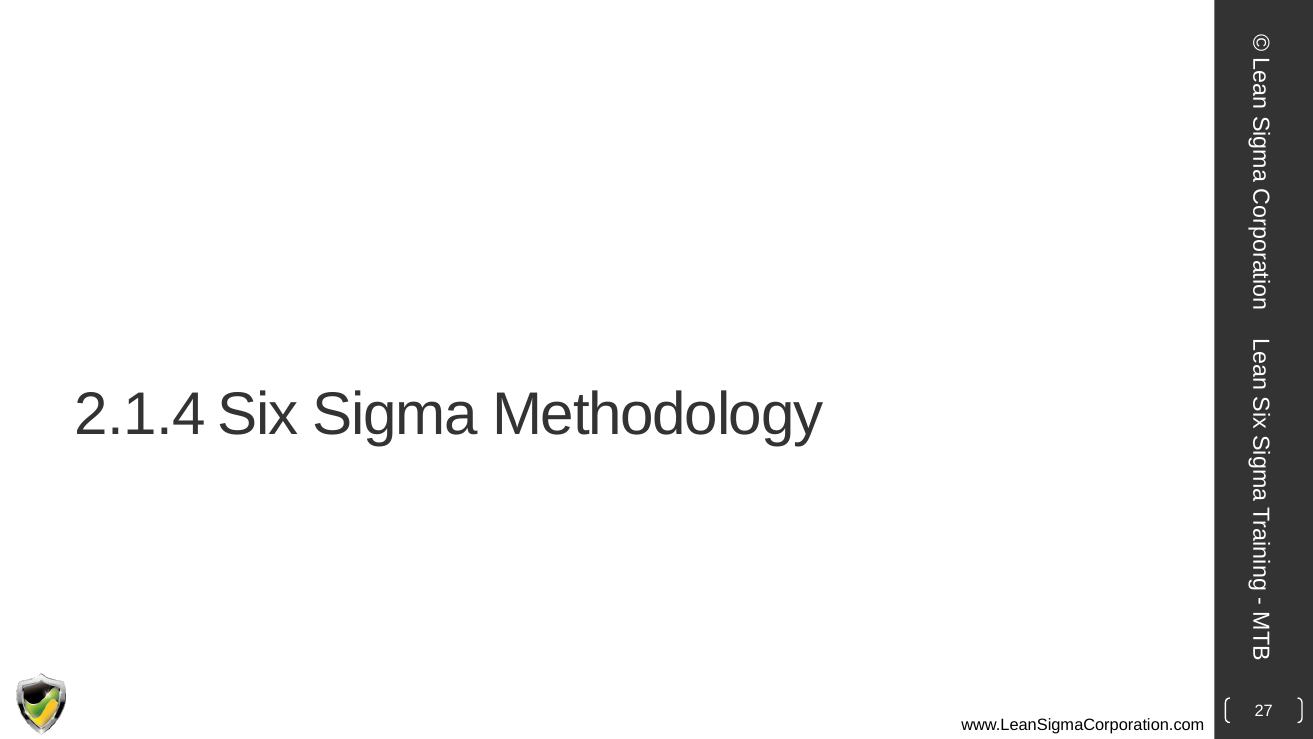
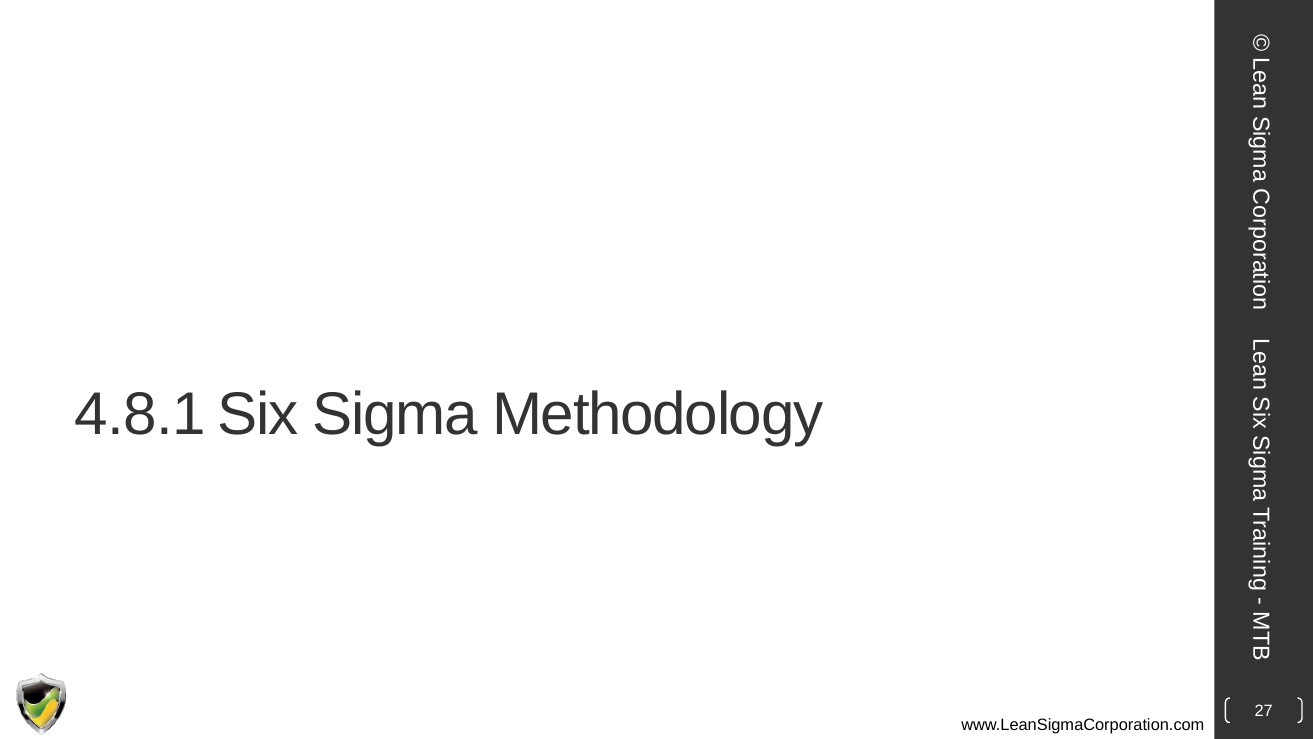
2.1.4: 2.1.4 -> 4.8.1
